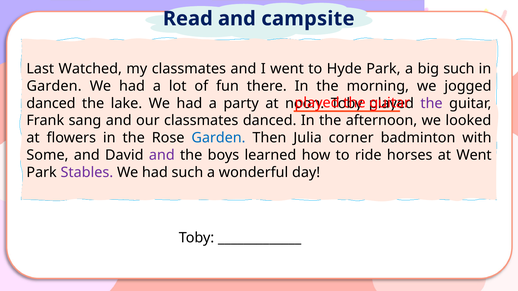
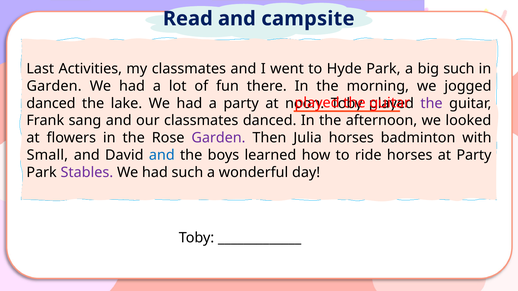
Watched: Watched -> Activities
Garden at (218, 138) colour: blue -> purple
Julia corner: corner -> horses
Some: Some -> Small
and at (162, 155) colour: purple -> blue
at Went: Went -> Party
